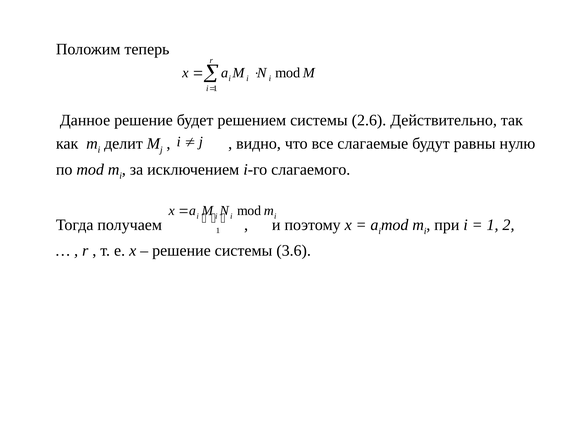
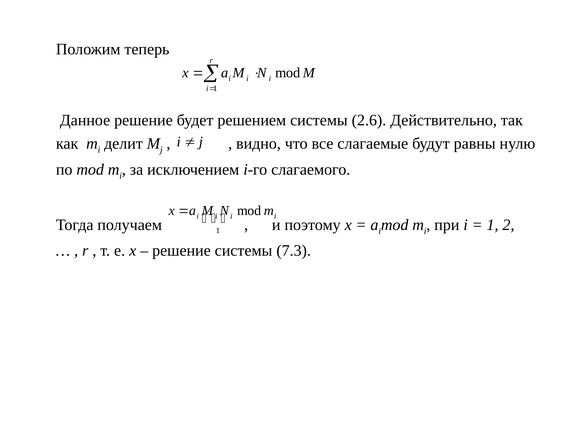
3.6: 3.6 -> 7.3
